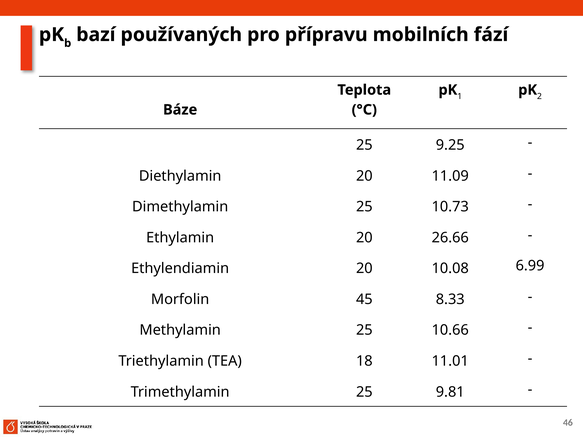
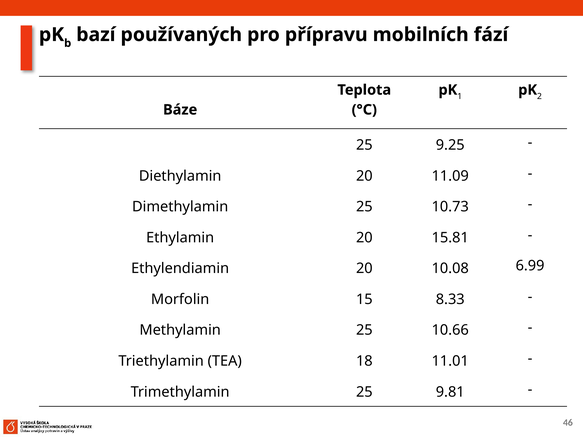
26.66: 26.66 -> 15.81
45: 45 -> 15
